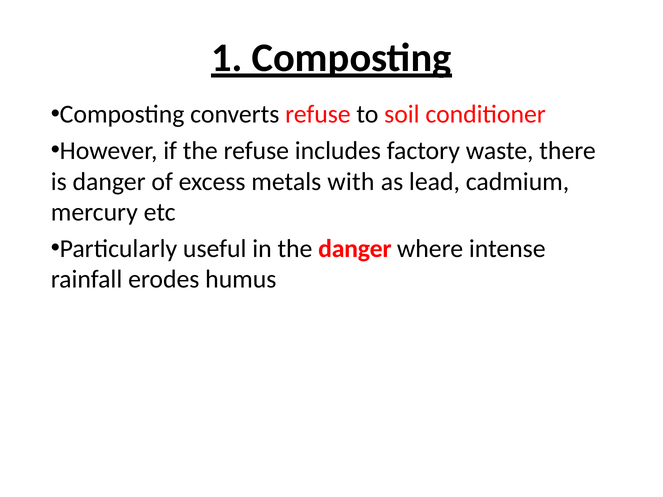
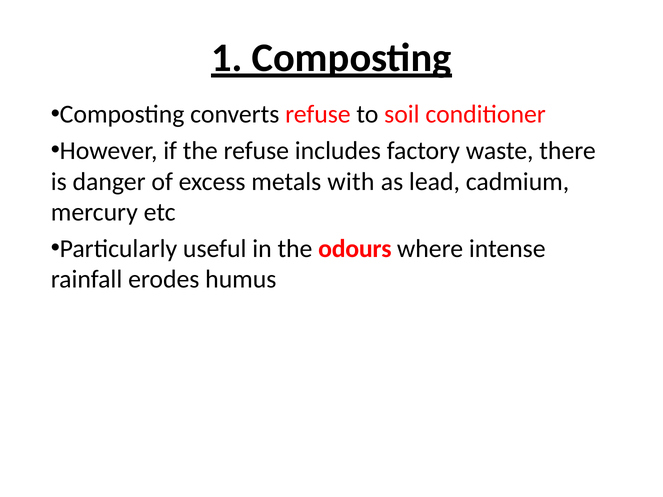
the danger: danger -> odours
